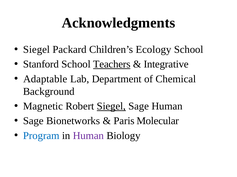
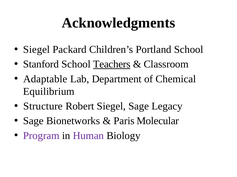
Ecology: Ecology -> Portland
Integrative: Integrative -> Classroom
Background: Background -> Equilibrium
Magnetic: Magnetic -> Structure
Siegel at (111, 107) underline: present -> none
Sage Human: Human -> Legacy
Program colour: blue -> purple
